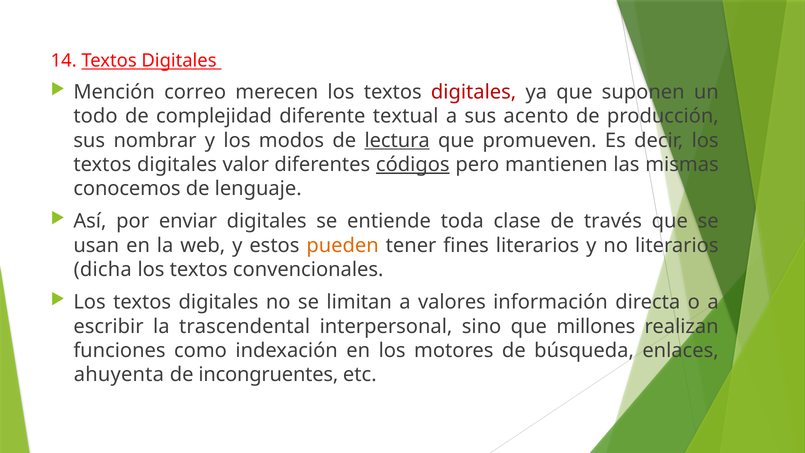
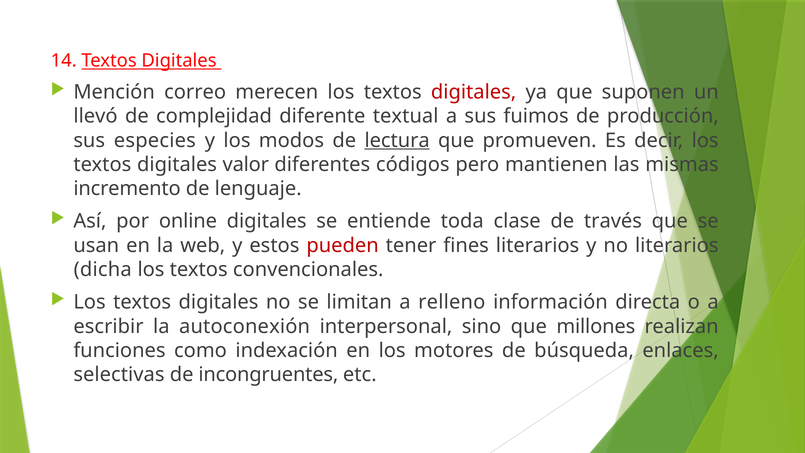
todo: todo -> llevó
acento: acento -> fuimos
nombrar: nombrar -> especies
códigos underline: present -> none
conocemos: conocemos -> incremento
enviar: enviar -> online
pueden colour: orange -> red
valores: valores -> relleno
trascendental: trascendental -> autoconexión
ahuyenta: ahuyenta -> selectivas
